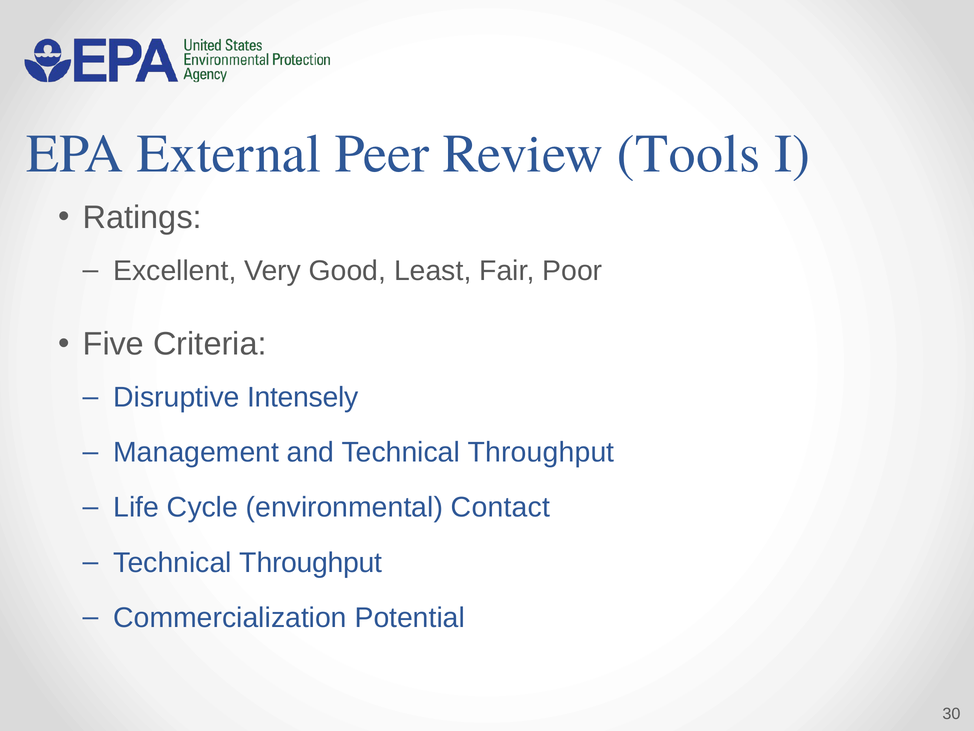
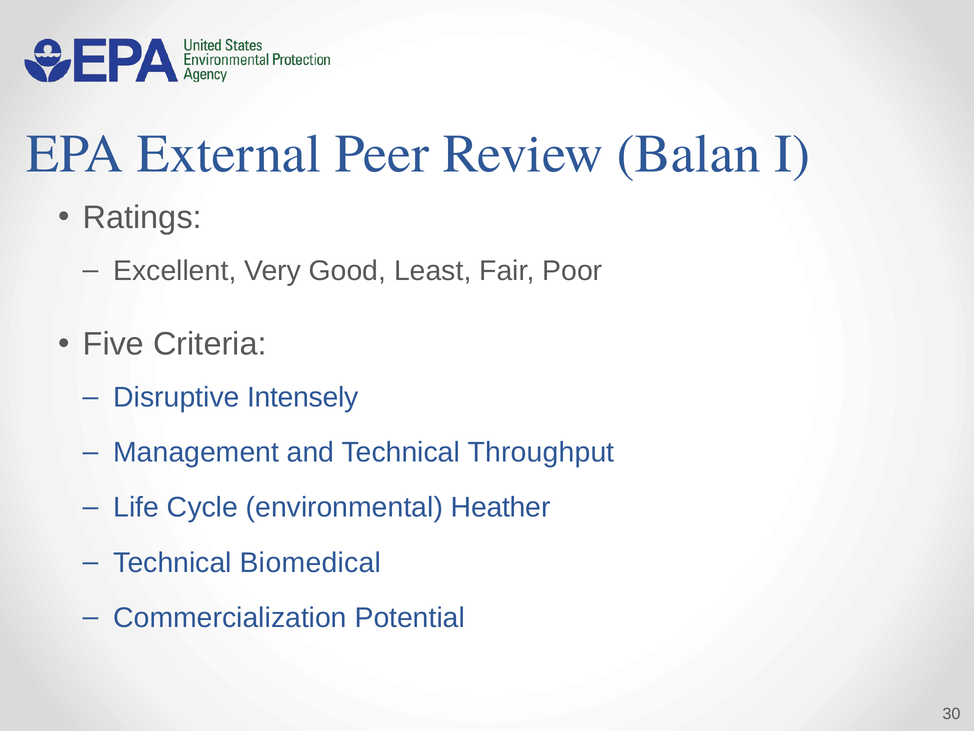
Tools: Tools -> Balan
Contact: Contact -> Heather
Throughput at (311, 562): Throughput -> Biomedical
